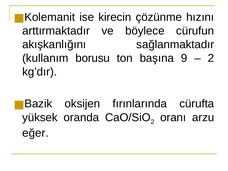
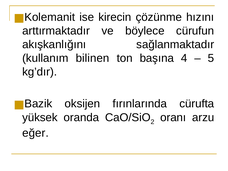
borusu: borusu -> bilinen
9: 9 -> 4
2 at (211, 58): 2 -> 5
